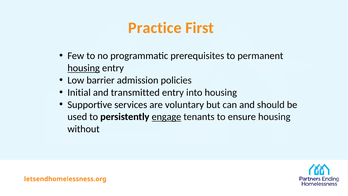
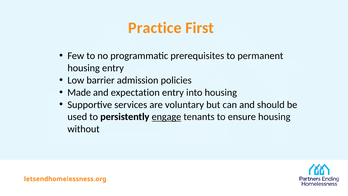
housing at (84, 68) underline: present -> none
Initial: Initial -> Made
transmitted: transmitted -> expectation
